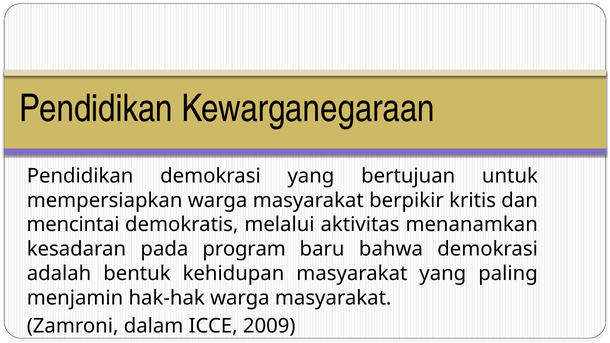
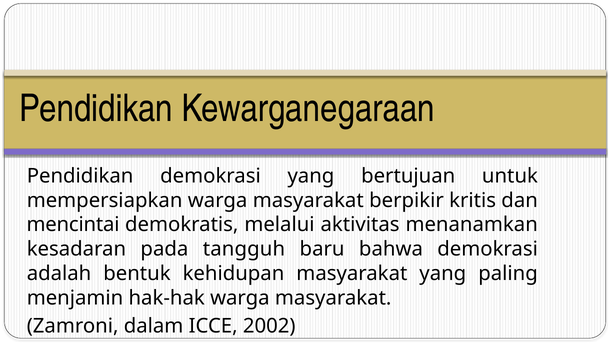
program: program -> tangguh
2009: 2009 -> 2002
